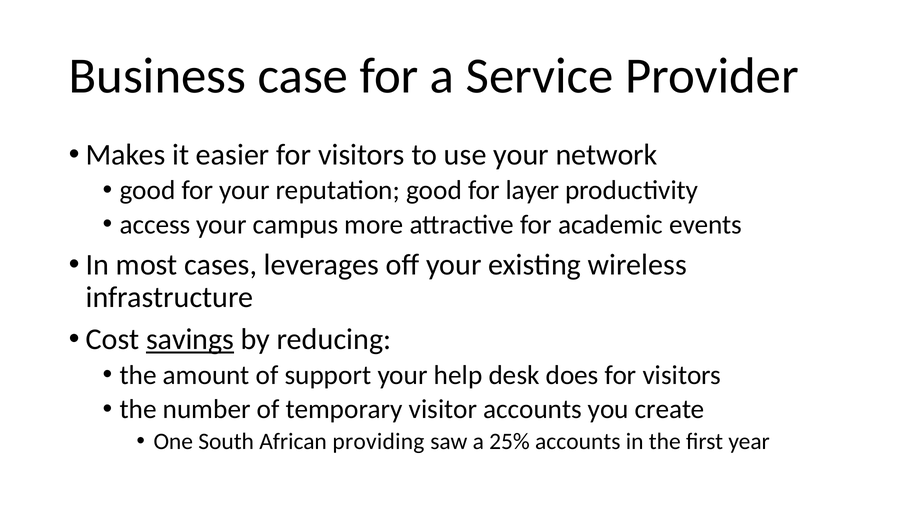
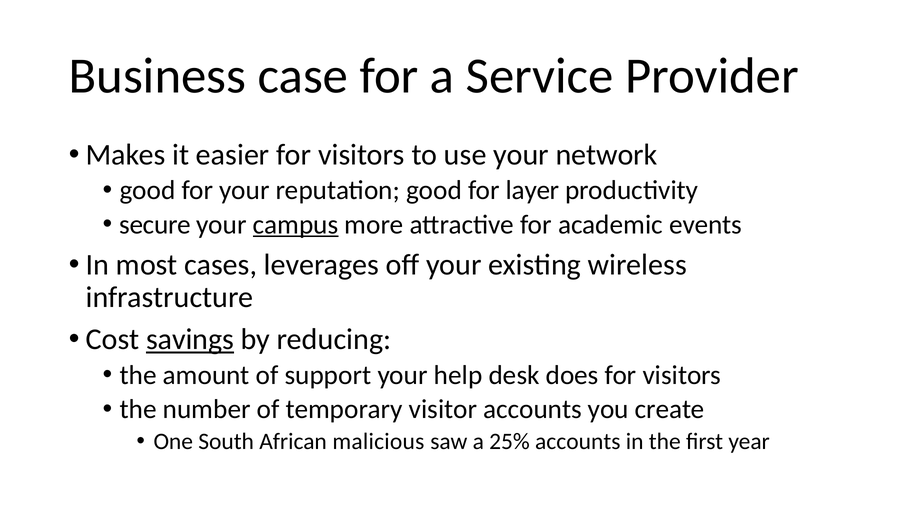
access: access -> secure
campus underline: none -> present
providing: providing -> malicious
